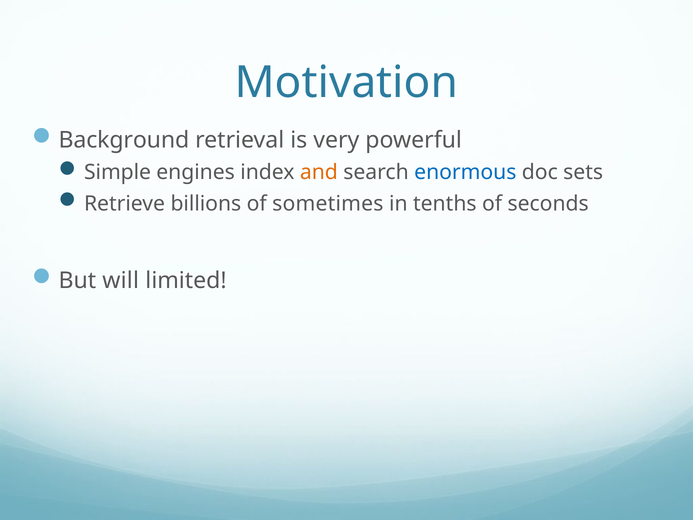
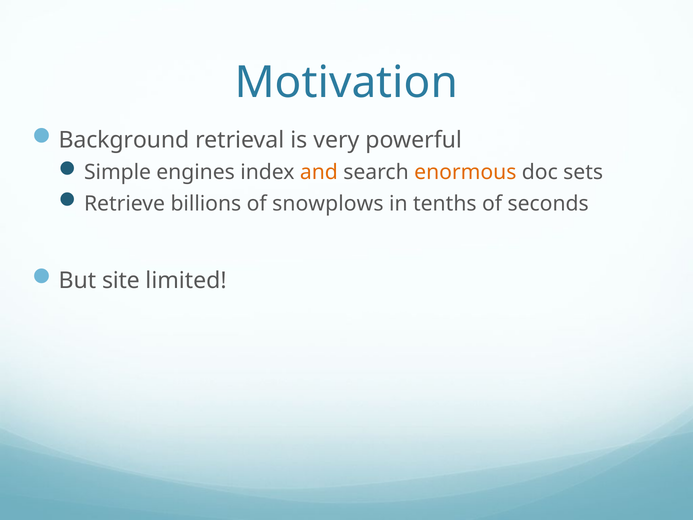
enormous colour: blue -> orange
sometimes: sometimes -> snowplows
will: will -> site
